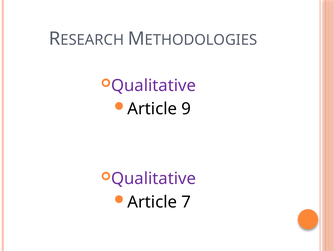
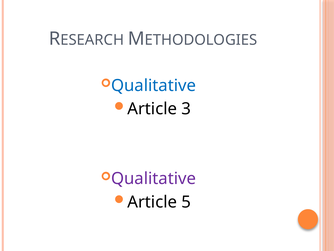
Qualitative at (154, 85) colour: purple -> blue
9: 9 -> 3
7: 7 -> 5
